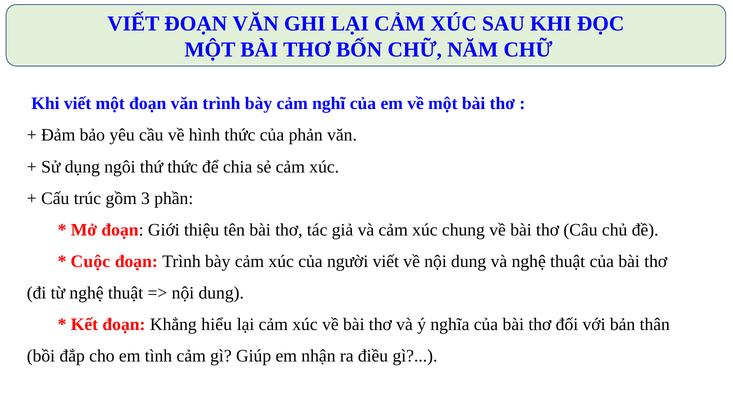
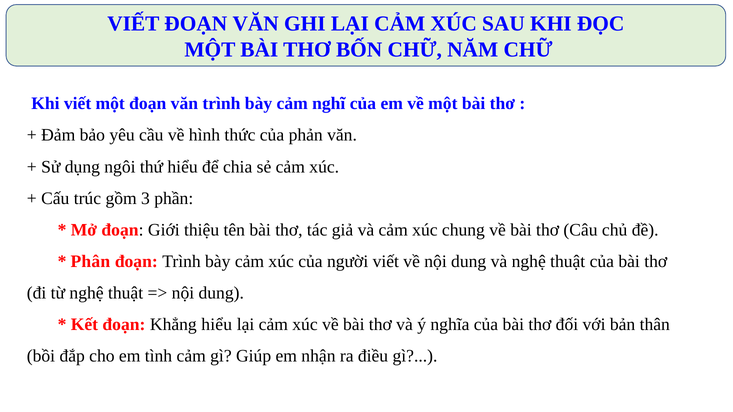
thứ thức: thức -> hiểu
Cuộc: Cuộc -> Phân
